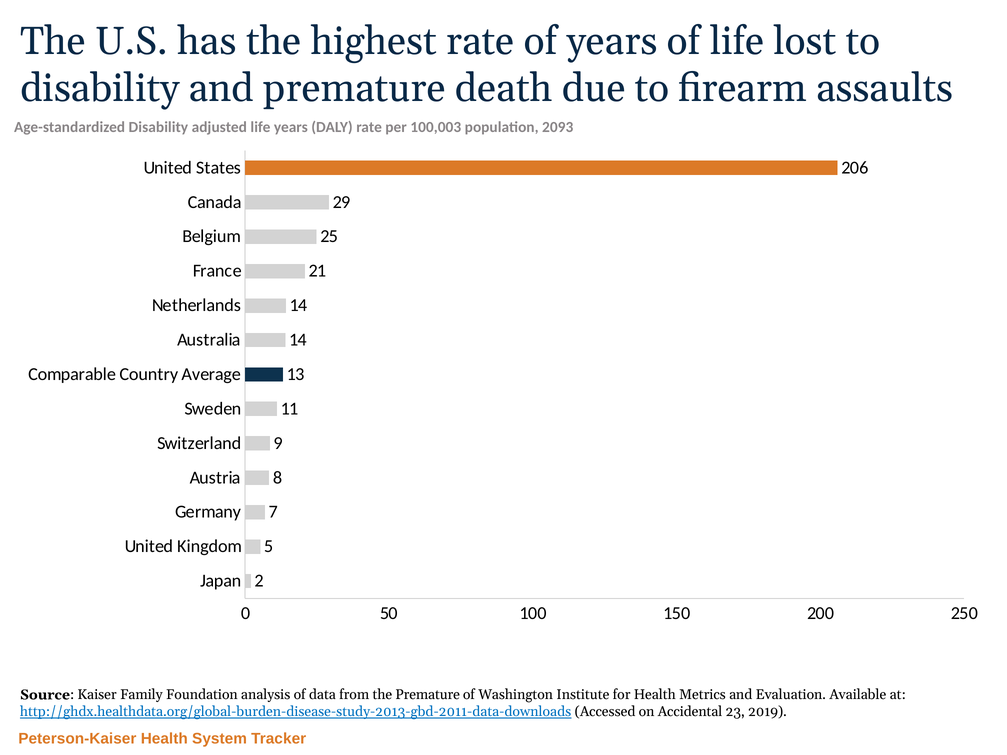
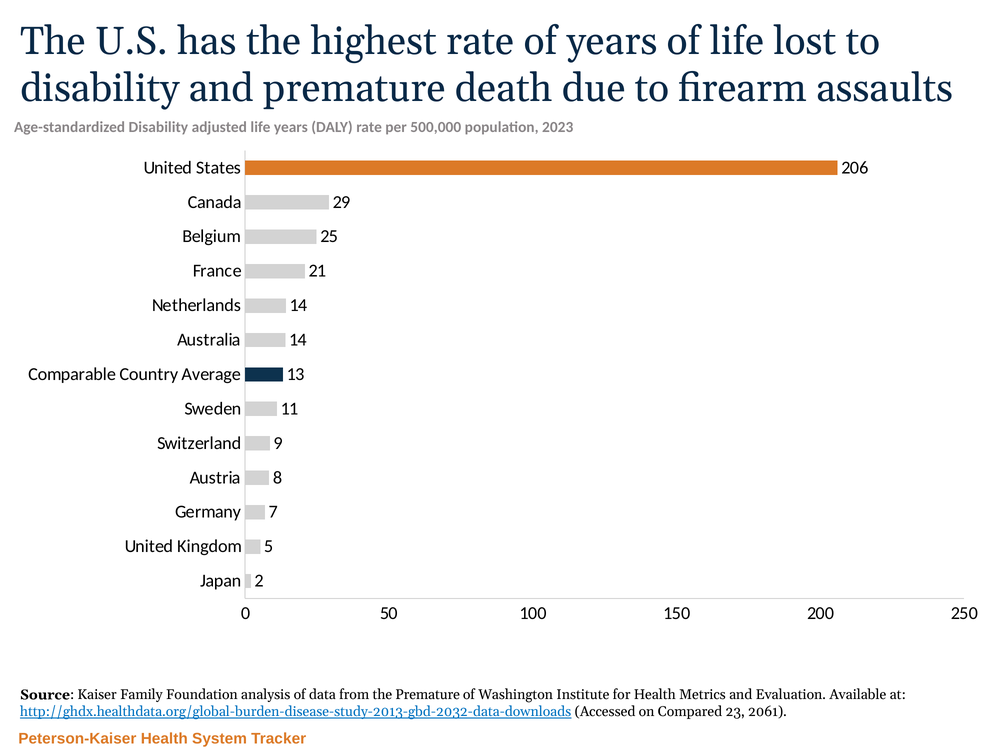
100,003: 100,003 -> 500,000
2093: 2093 -> 2023
http://ghdx.healthdata.org/global-burden-disease-study-2013-gbd-2011-data-downloads: http://ghdx.healthdata.org/global-burden-disease-study-2013-gbd-2011-data-downloads -> http://ghdx.healthdata.org/global-burden-disease-study-2013-gbd-2032-data-downloads
Accidental: Accidental -> Compared
2019: 2019 -> 2061
